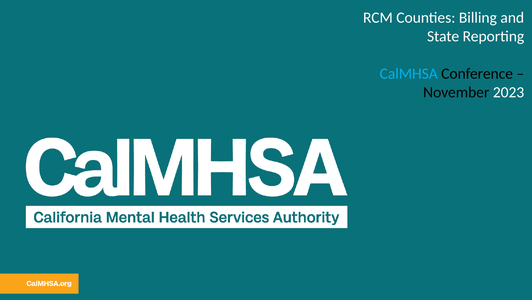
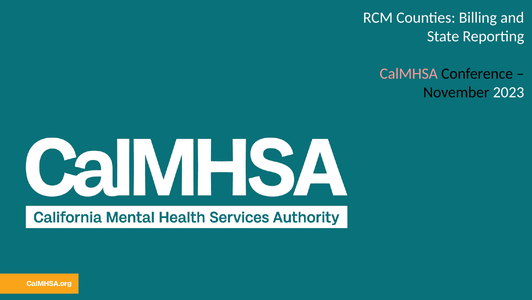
CalMHSA colour: light blue -> pink
